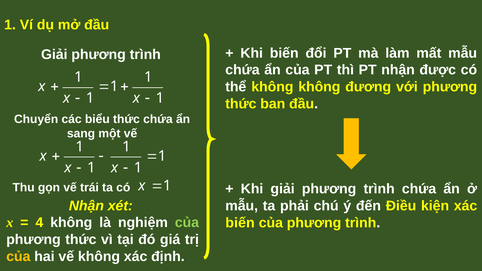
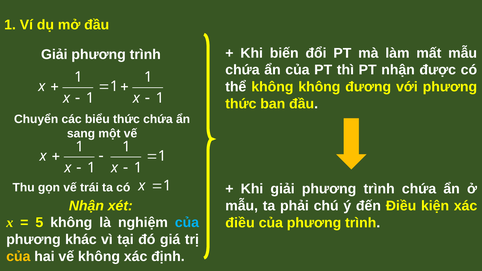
4: 4 -> 5
của at (187, 223) colour: light green -> light blue
biến at (240, 223): biến -> điều
thức at (81, 240): thức -> khác
